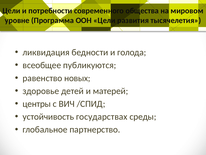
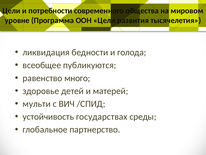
новых: новых -> много
центры: центры -> мульти
